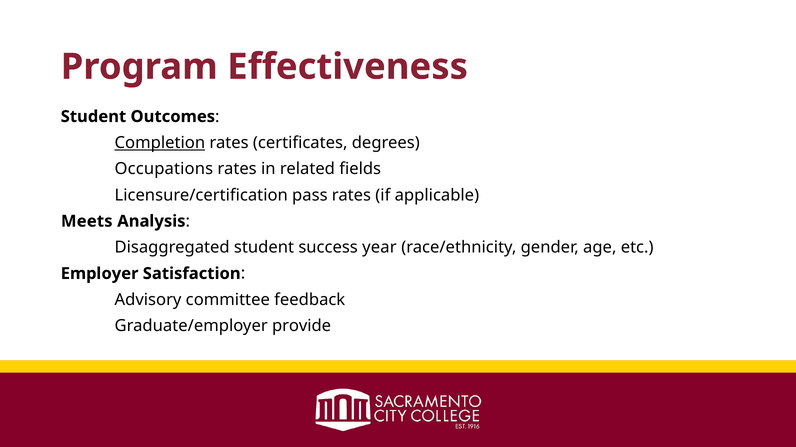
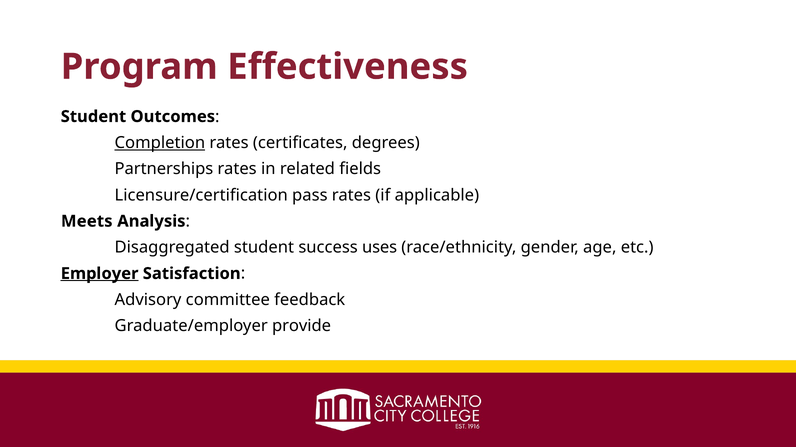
Occupations: Occupations -> Partnerships
year: year -> uses
Employer underline: none -> present
